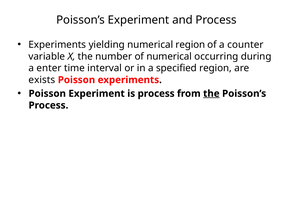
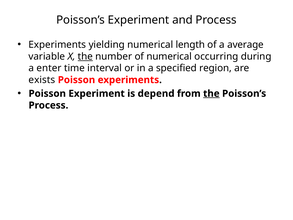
numerical region: region -> length
counter: counter -> average
the at (85, 56) underline: none -> present
is process: process -> depend
